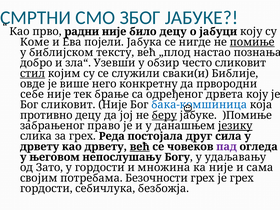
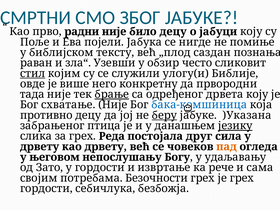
Коме: Коме -> Поље
помиње underline: present -> none
настао: настао -> саздан
добро: добро -> раван
сваки(и: сваки(и -> улогу(и
себе: себе -> тада
брање underline: none -> present
Бог сликовит: сликовит -> схватање
)Помиње: )Помиње -> )Указана
право: право -> птица
већ at (140, 147) underline: present -> none
пад colour: purple -> orange
множина: множина -> извртање
ка није: није -> рече
